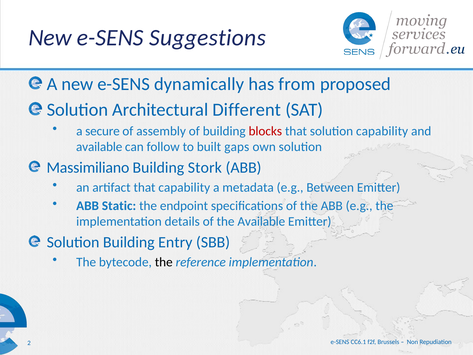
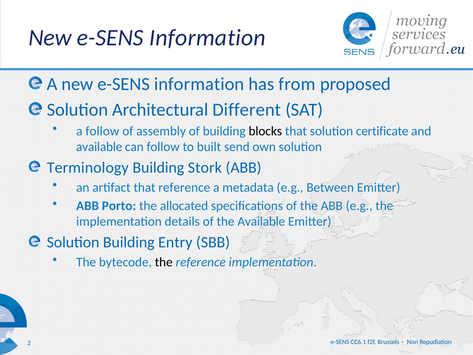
Suggestions at (207, 38): Suggestions -> Information
A new e-SENS dynamically: dynamically -> information
a secure: secure -> follow
blocks colour: red -> black
solution capability: capability -> certificate
gaps: gaps -> send
Massimiliano: Massimiliano -> Terminology
that capability: capability -> reference
Static: Static -> Porto
endpoint: endpoint -> allocated
